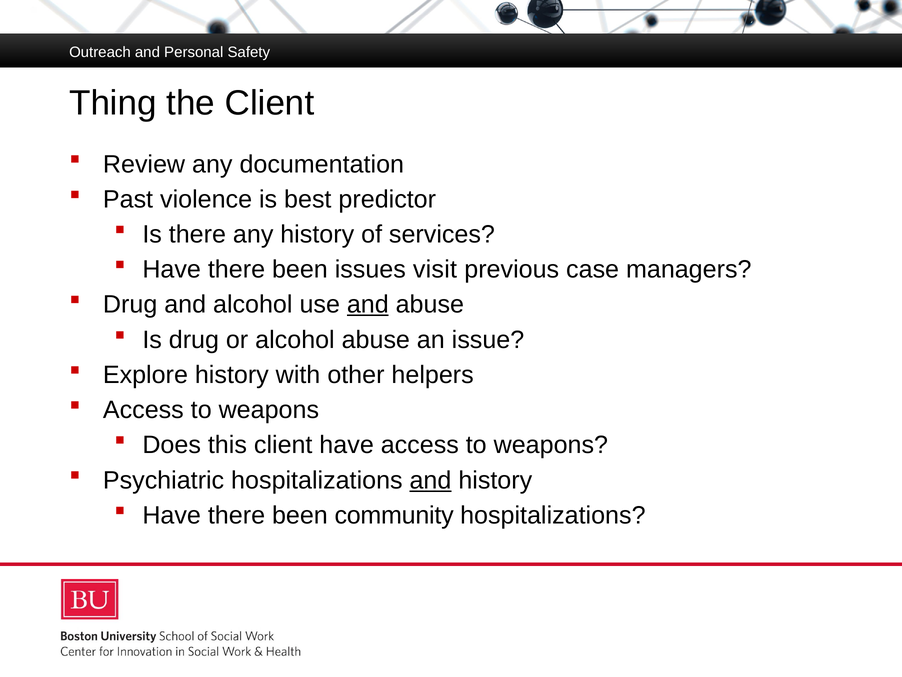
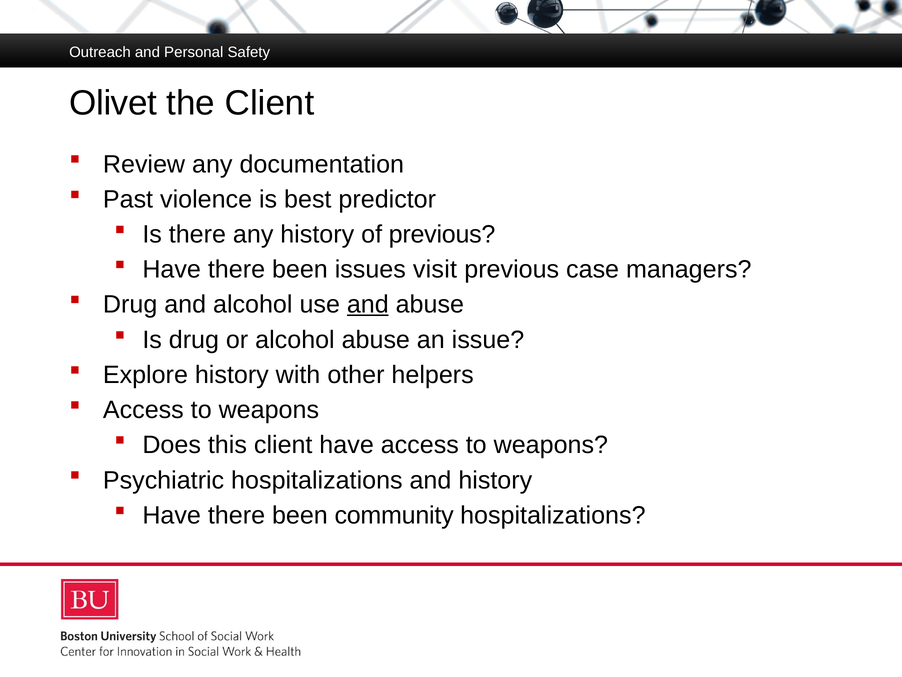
Thing: Thing -> Olivet
of services: services -> previous
and at (430, 480) underline: present -> none
